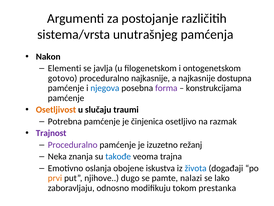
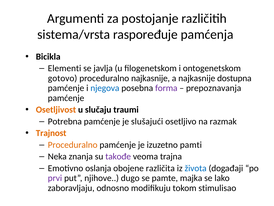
unutrašnjeg: unutrašnjeg -> raspoređuje
Nakon: Nakon -> Bicikla
konstrukcijama: konstrukcijama -> prepoznavanja
činjenica: činjenica -> slušajući
Trajnost colour: purple -> orange
Proceduralno at (73, 144) colour: purple -> orange
režanj: režanj -> pamti
takođe colour: blue -> purple
iskustva: iskustva -> različita
prvi colour: orange -> purple
nalazi: nalazi -> majka
prestanka: prestanka -> stimulisao
